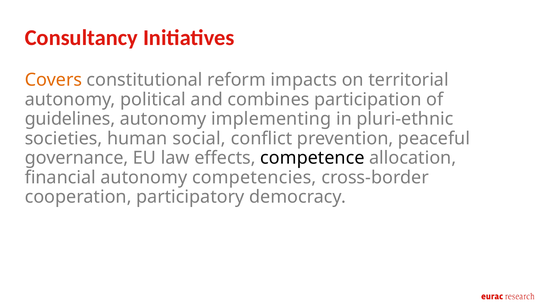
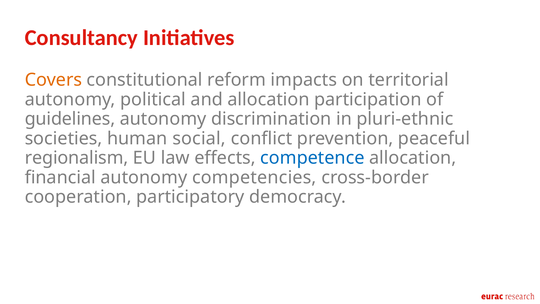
and combines: combines -> allocation
implementing: implementing -> discrimination
governance: governance -> regionalism
competence colour: black -> blue
